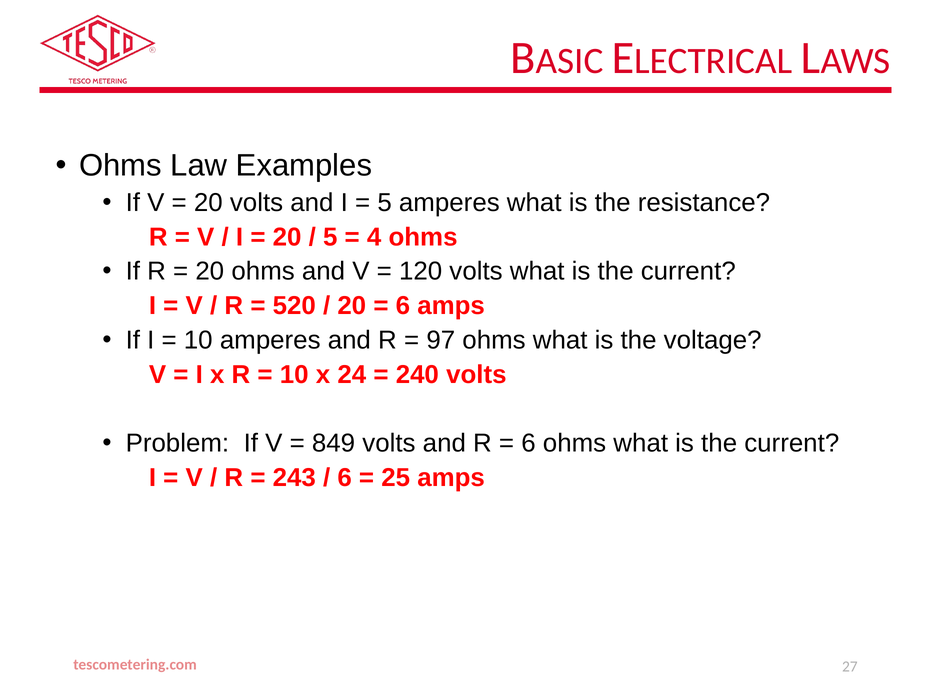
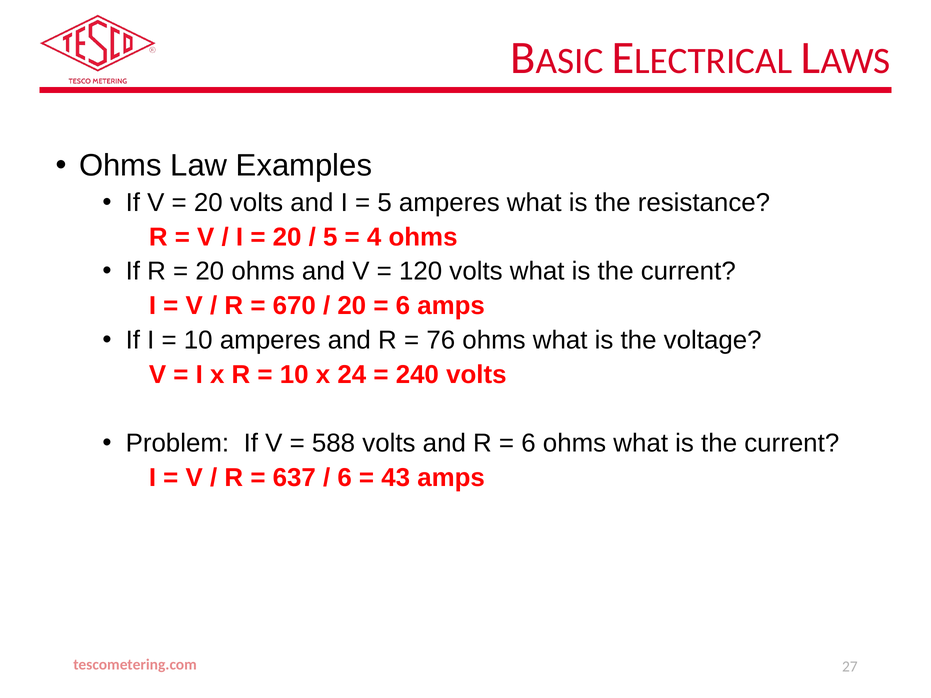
520: 520 -> 670
97: 97 -> 76
849: 849 -> 588
243: 243 -> 637
25: 25 -> 43
